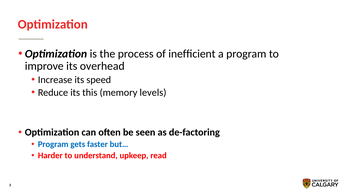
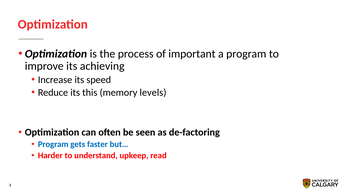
inefﬁcient: inefﬁcient -> important
overhead: overhead -> achieving
